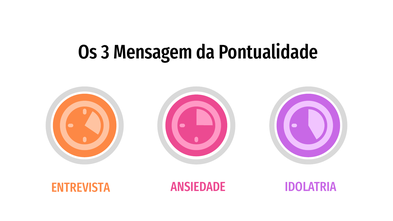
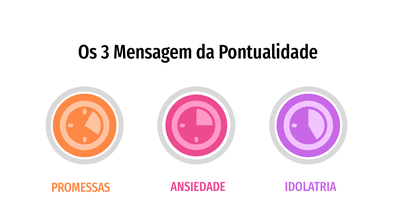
ENTREVISTA: ENTREVISTA -> PROMESSAS
